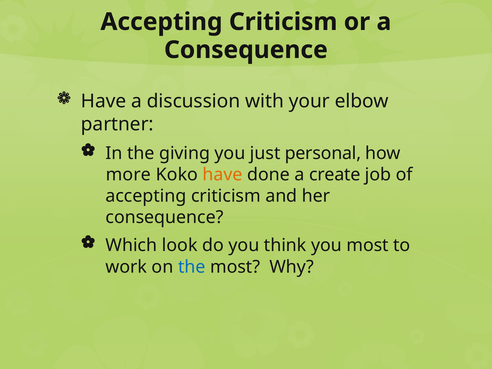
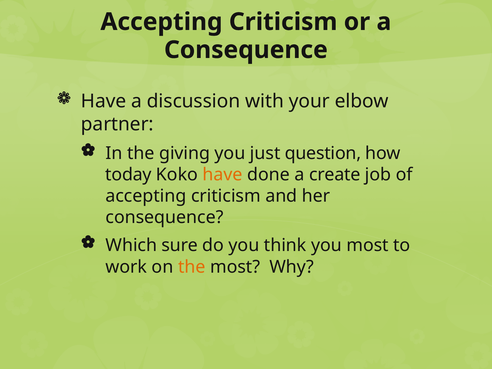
personal: personal -> question
more: more -> today
look: look -> sure
the at (192, 267) colour: blue -> orange
